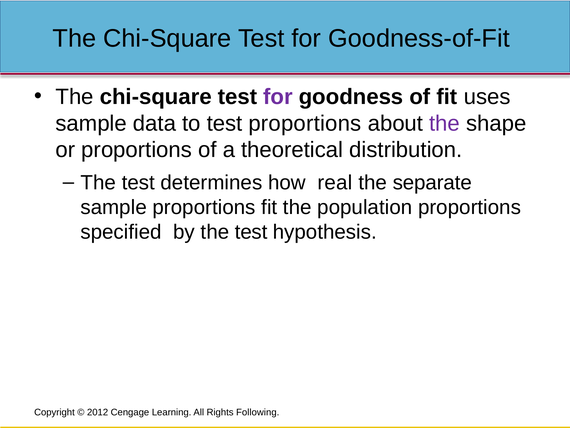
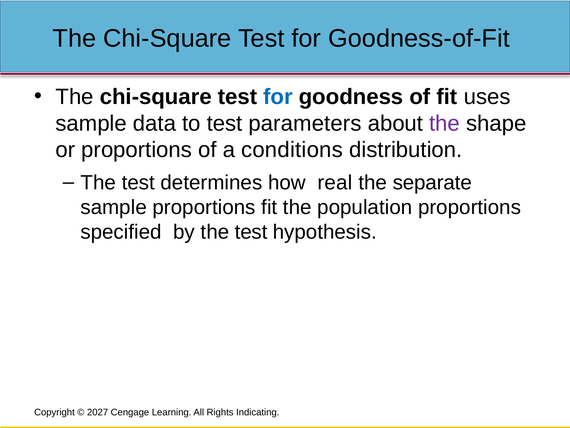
for at (278, 97) colour: purple -> blue
test proportions: proportions -> parameters
theoretical: theoretical -> conditions
2012: 2012 -> 2027
Following: Following -> Indicating
